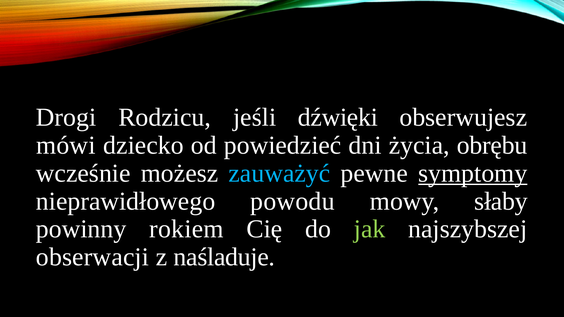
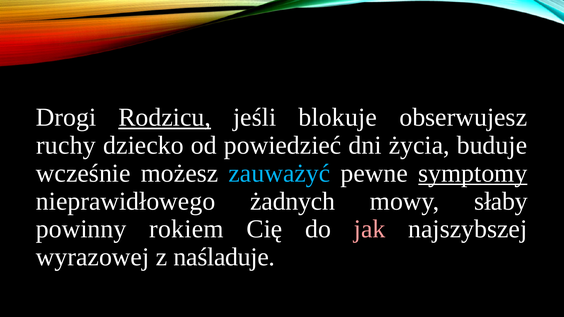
Rodzicu underline: none -> present
dźwięki: dźwięki -> blokuje
mówi: mówi -> ruchy
obrębu: obrębu -> buduje
powodu: powodu -> żadnych
jak colour: light green -> pink
obserwacji: obserwacji -> wyrazowej
